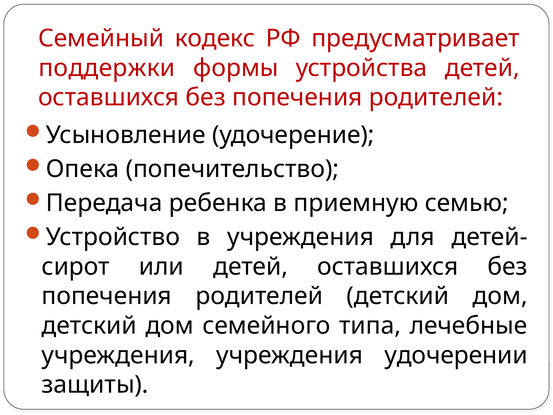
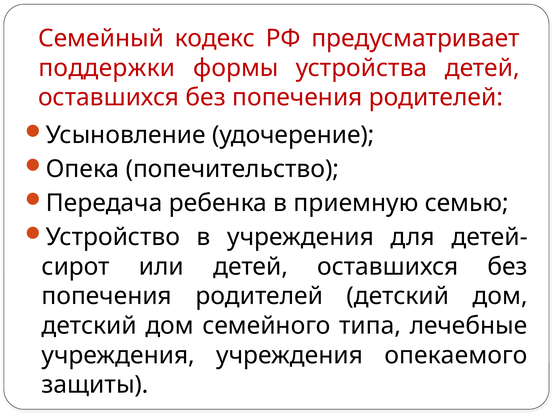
удочерении: удочерении -> опекаемого
